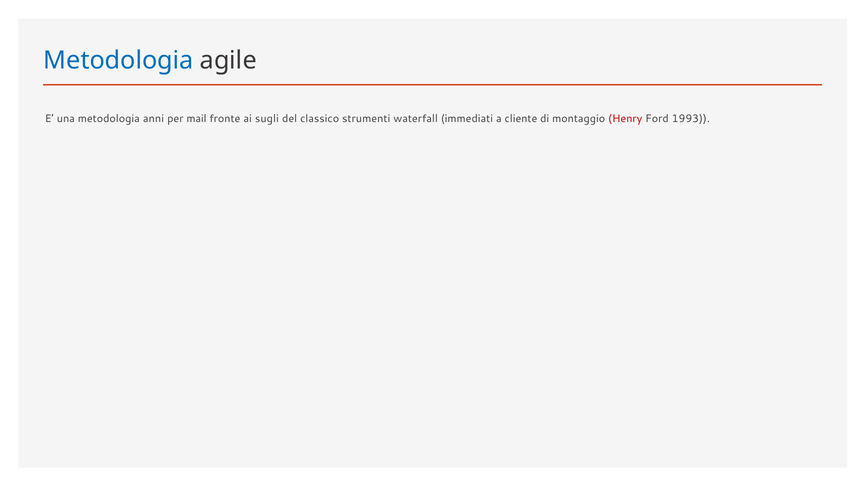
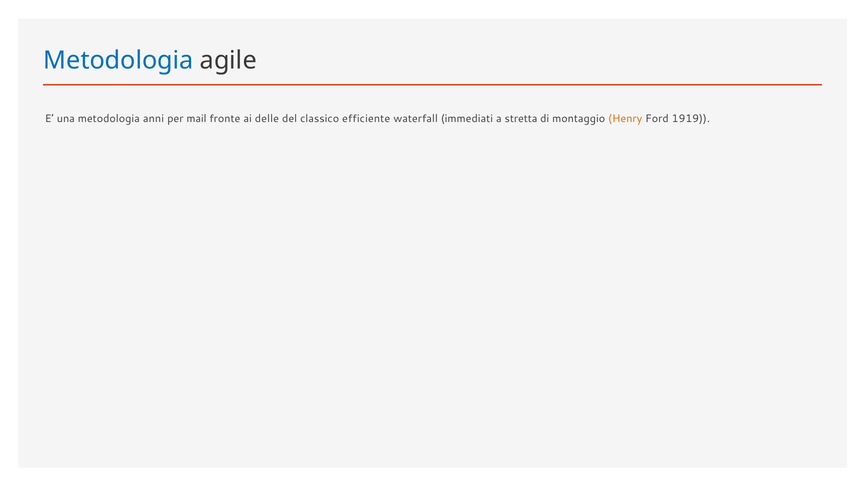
sugli: sugli -> delle
strumenti: strumenti -> efficiente
cliente: cliente -> stretta
Henry colour: red -> orange
1993: 1993 -> 1919
